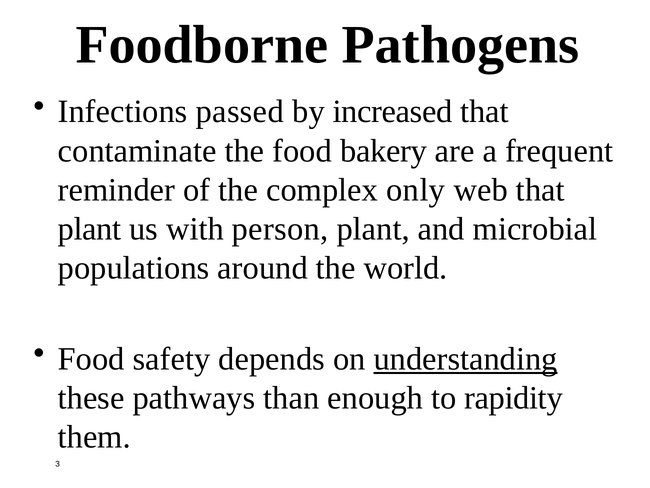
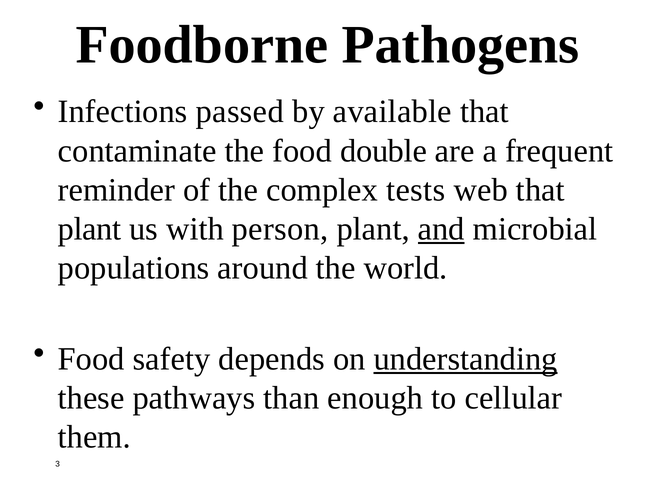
increased: increased -> available
bakery: bakery -> double
only: only -> tests
and underline: none -> present
rapidity: rapidity -> cellular
